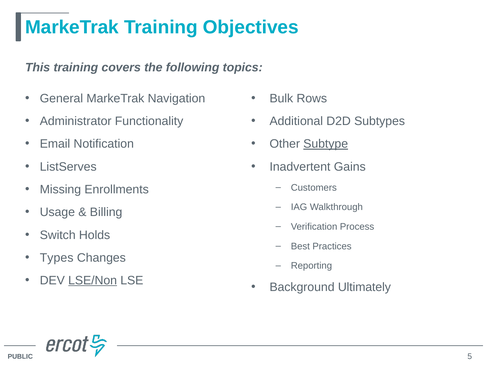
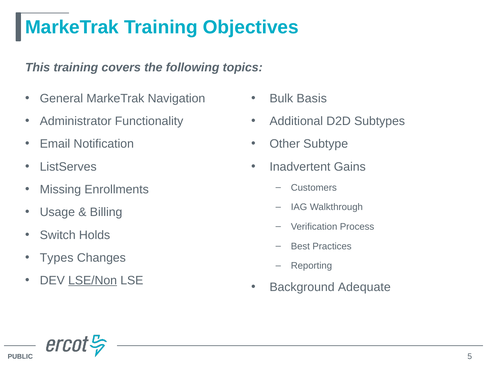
Rows: Rows -> Basis
Subtype underline: present -> none
Ultimately: Ultimately -> Adequate
